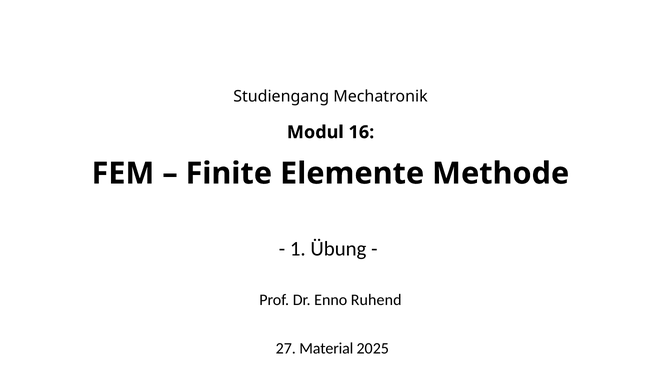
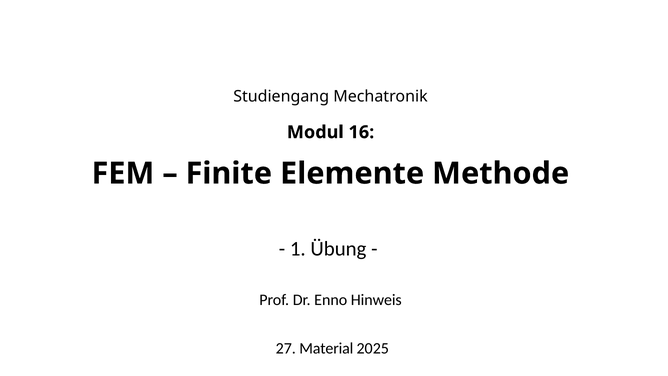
Ruhend: Ruhend -> Hinweis
